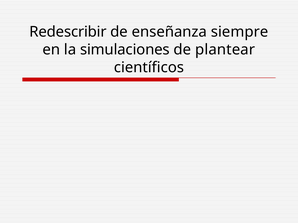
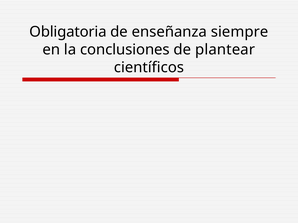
Redescribir: Redescribir -> Obligatoria
simulaciones: simulaciones -> conclusiones
